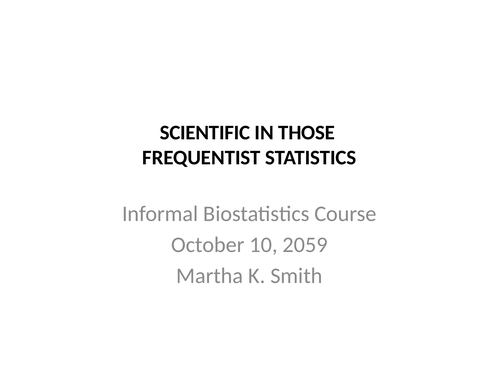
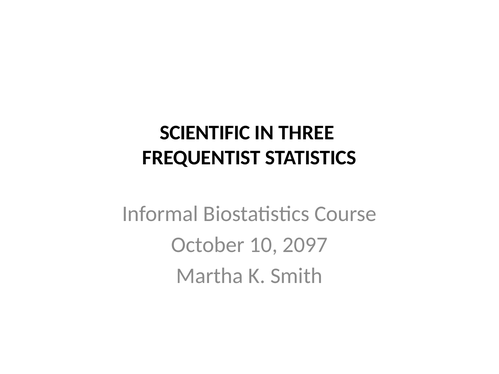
THOSE: THOSE -> THREE
2059: 2059 -> 2097
